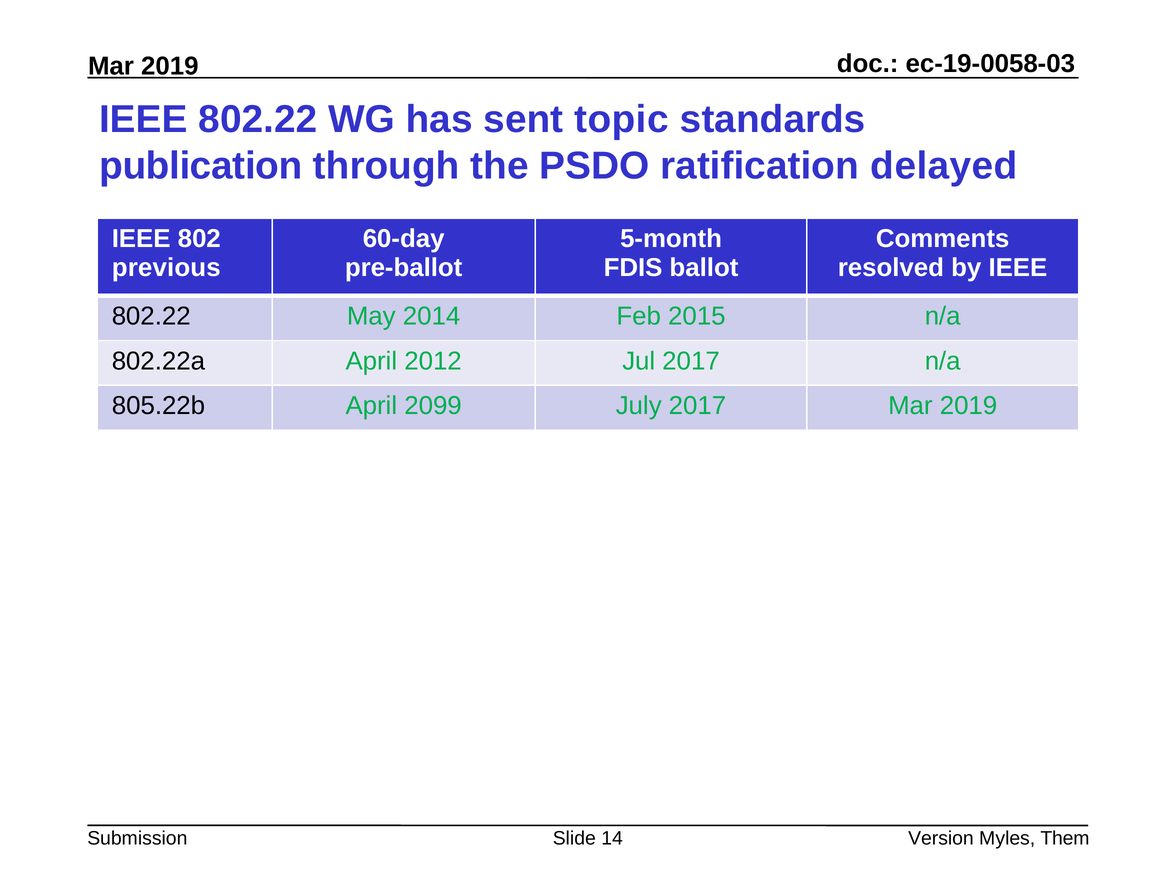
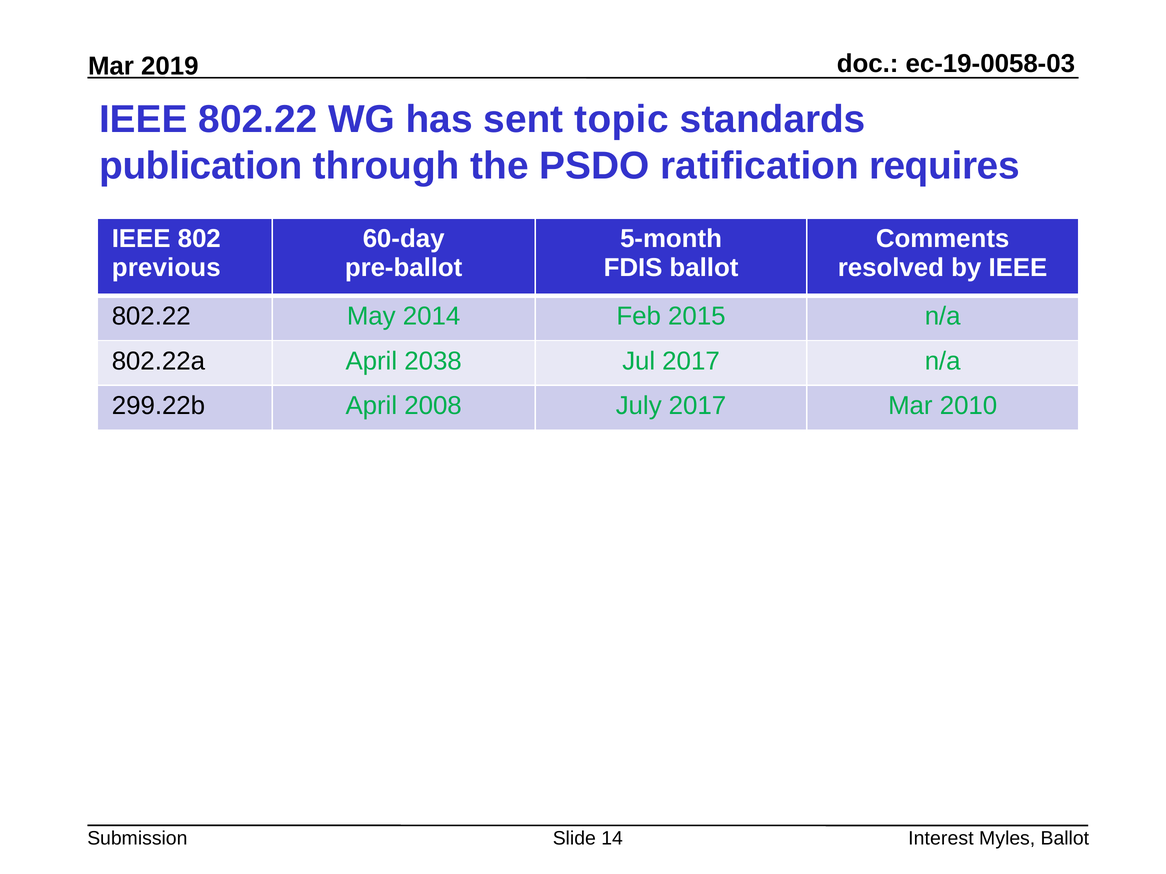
delayed: delayed -> requires
2012: 2012 -> 2038
805.22b: 805.22b -> 299.22b
2099: 2099 -> 2008
2017 Mar 2019: 2019 -> 2010
Version: Version -> Interest
Myles Them: Them -> Ballot
